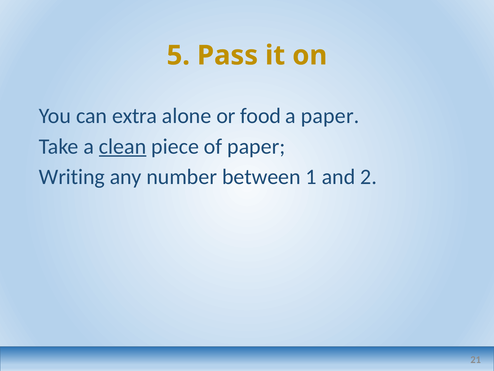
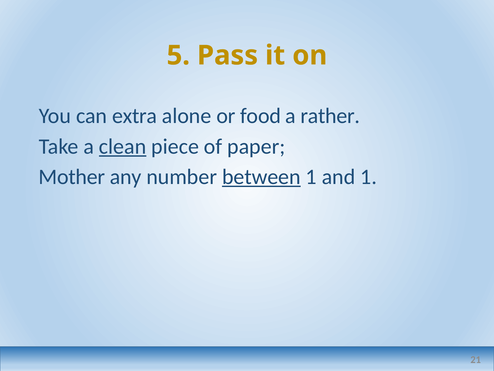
a paper: paper -> rather
Writing: Writing -> Mother
between underline: none -> present
and 2: 2 -> 1
